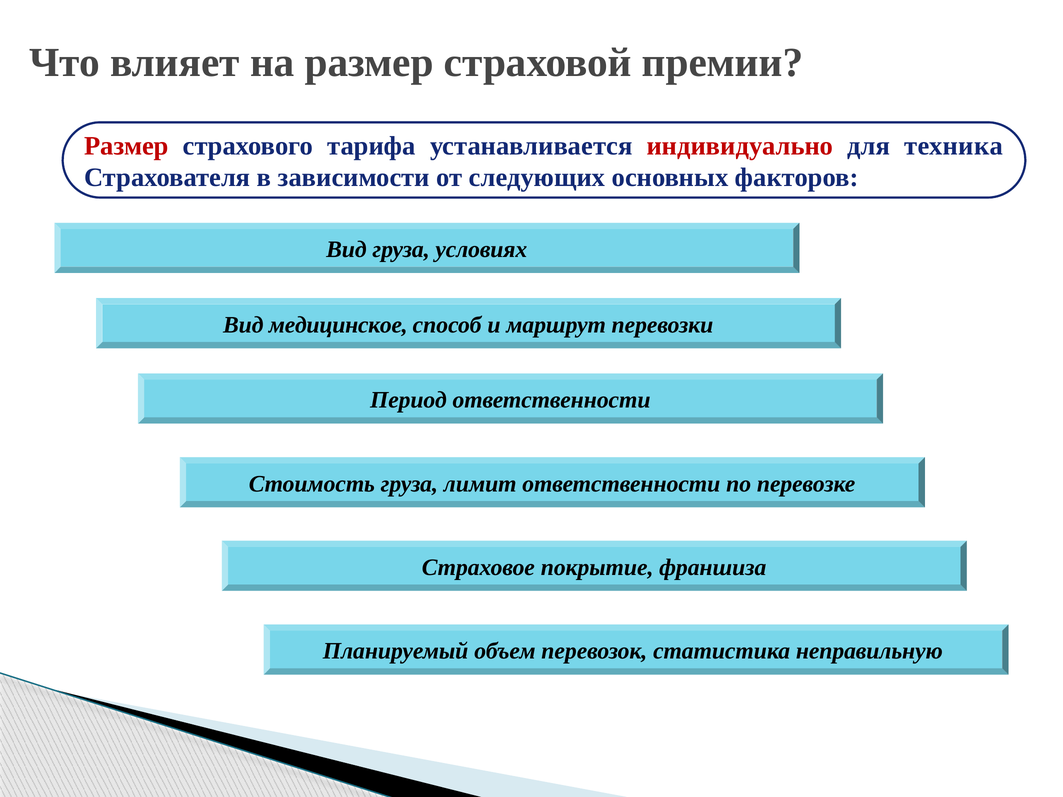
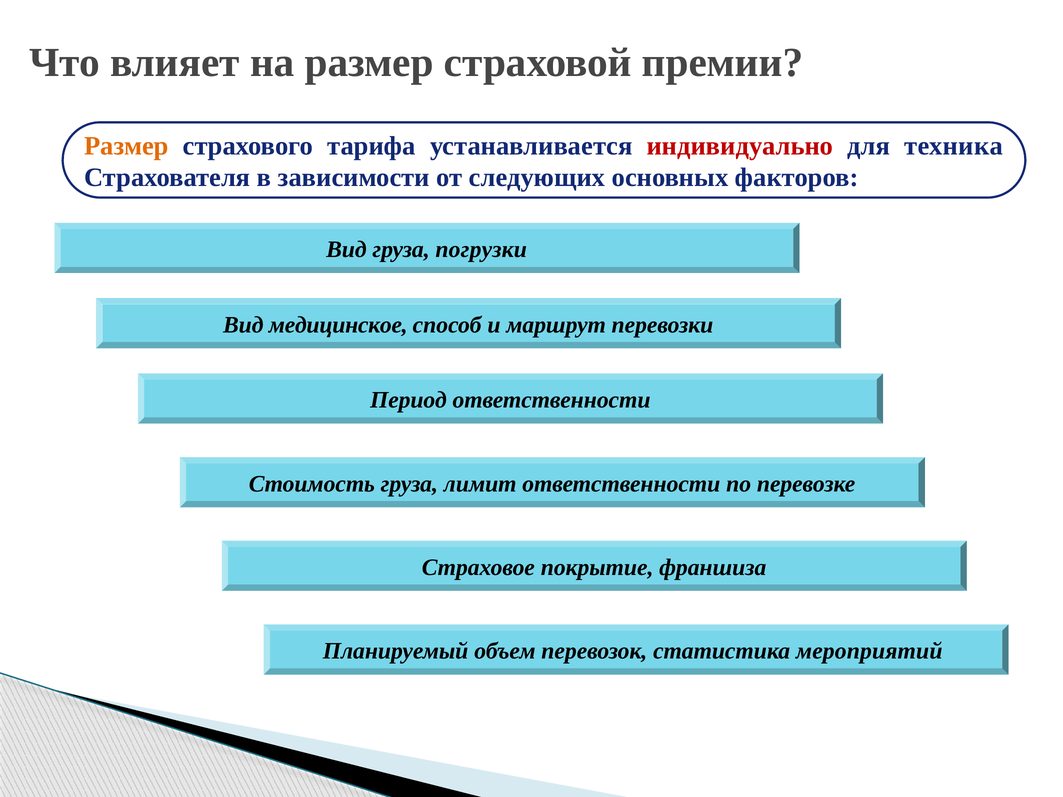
Размер at (126, 146) colour: red -> orange
условиях: условиях -> погрузки
неправильную: неправильную -> мероприятий
